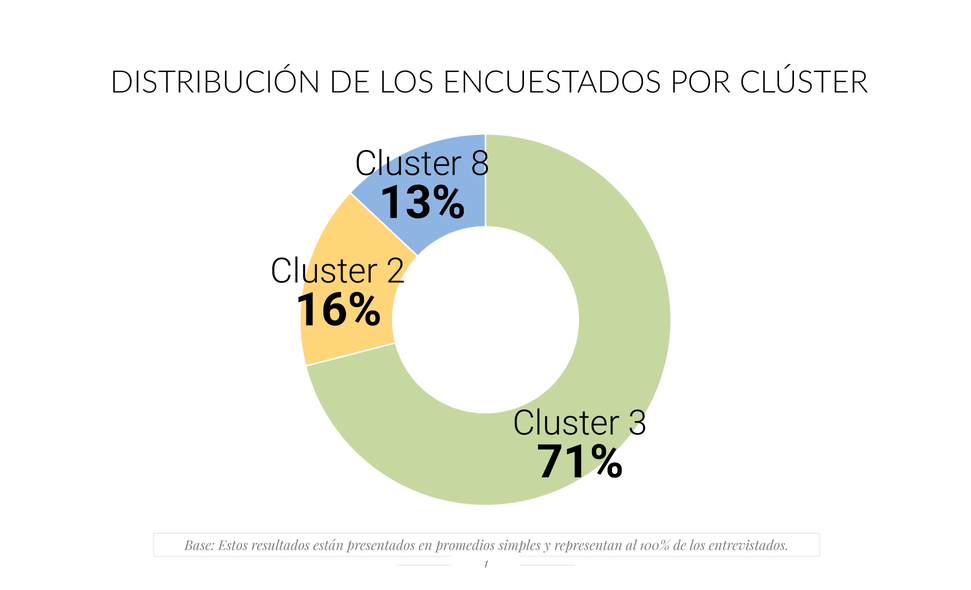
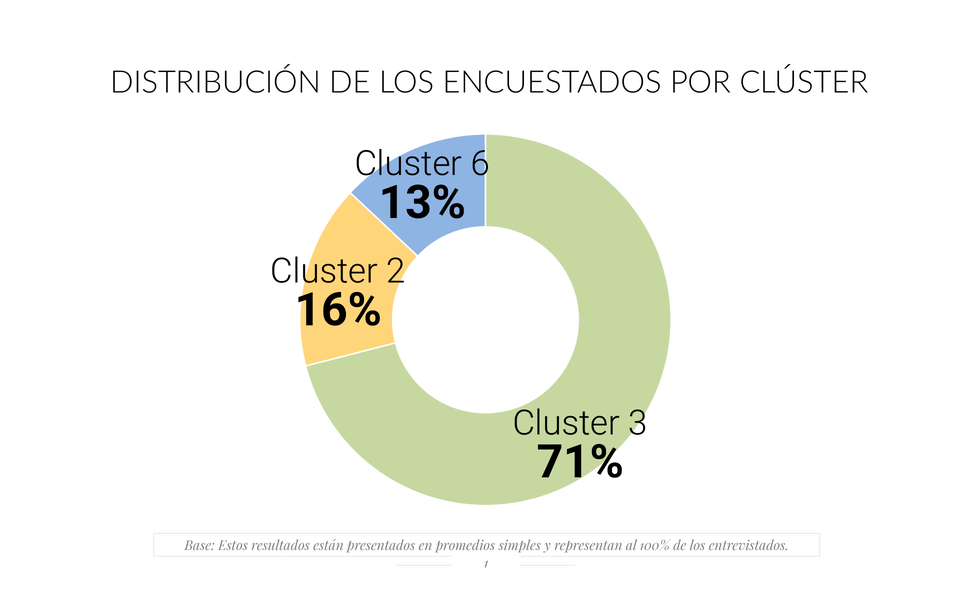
8: 8 -> 6
